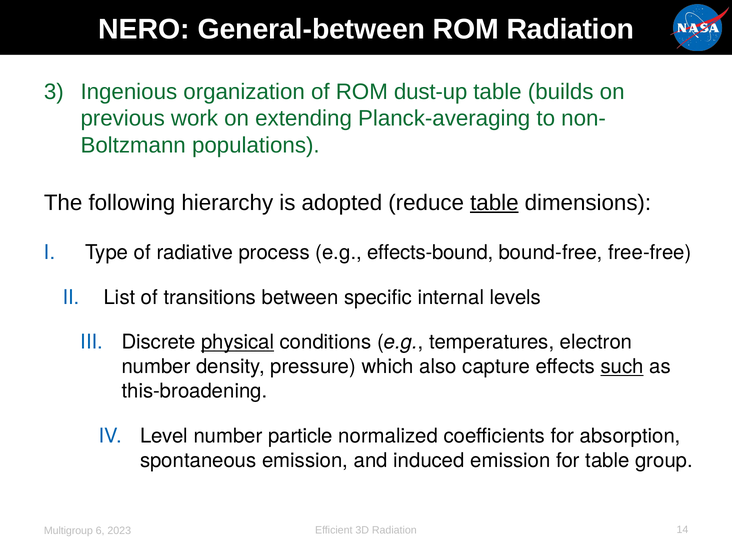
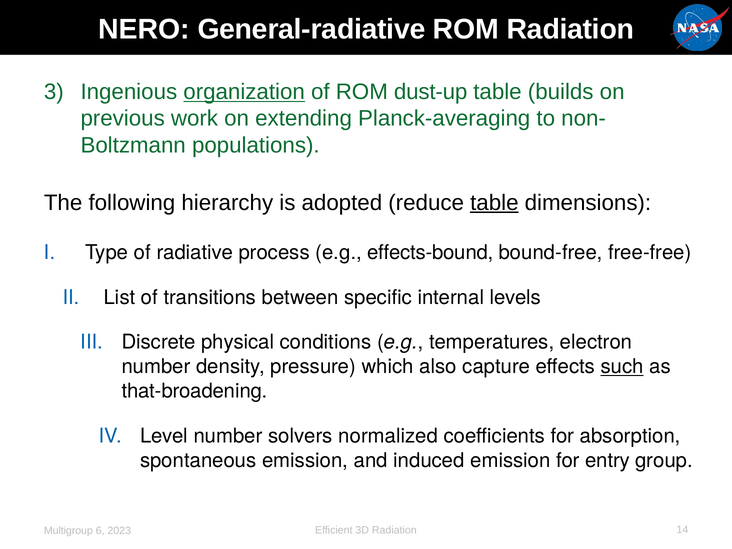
General-between: General-between -> General-radiative
organization underline: none -> present
physical underline: present -> none
this-broadening: this-broadening -> that-broadening
particle: particle -> solvers
for table: table -> entry
